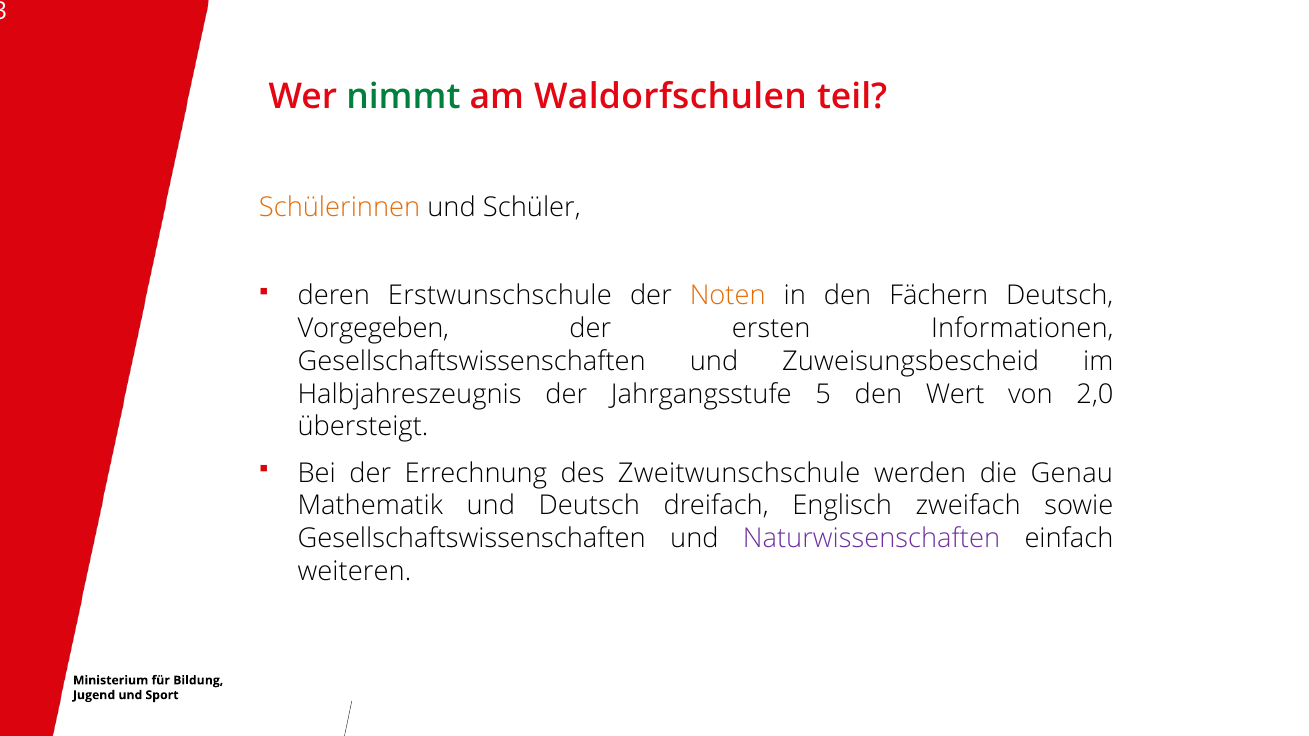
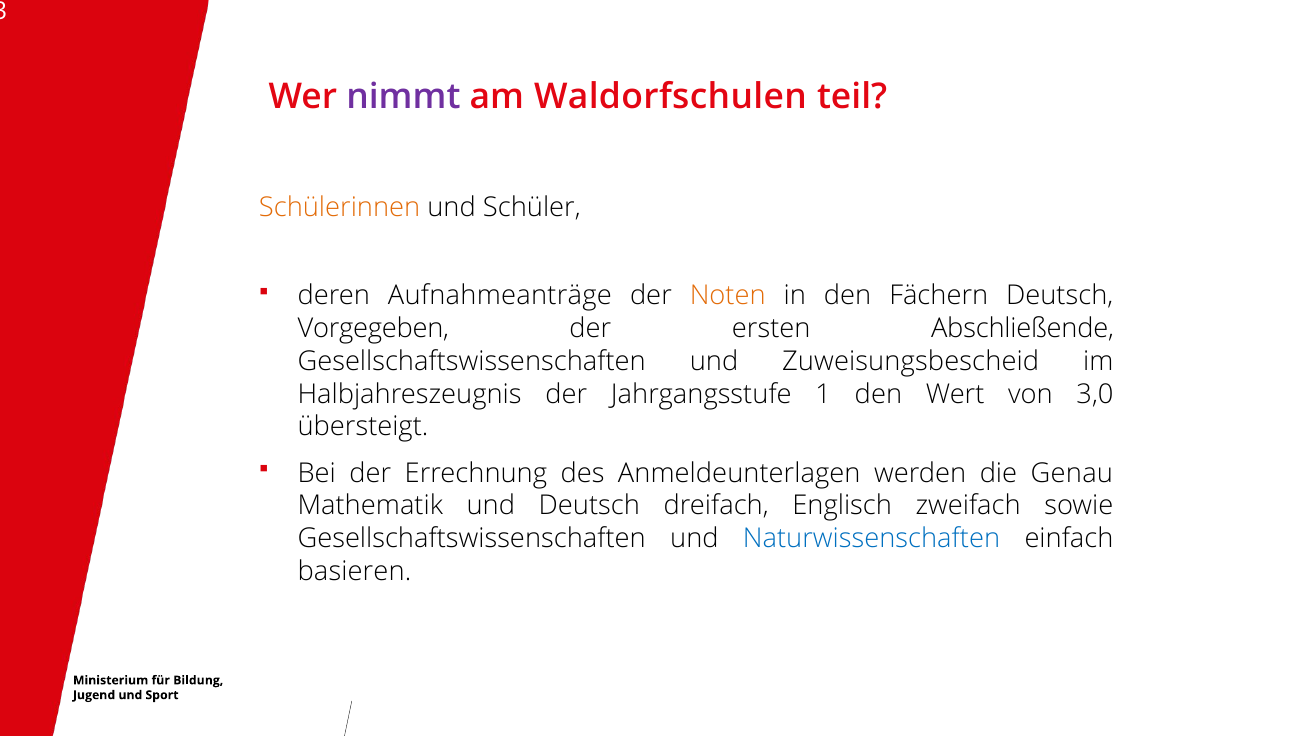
nimmt colour: green -> purple
Erstwunschschule: Erstwunschschule -> Aufnahmeanträge
Informationen: Informationen -> Abschließende
5: 5 -> 1
2,0: 2,0 -> 3,0
Zweitwunschschule: Zweitwunschschule -> Anmeldeunterlagen
Naturwissenschaften colour: purple -> blue
weiteren: weiteren -> basieren
